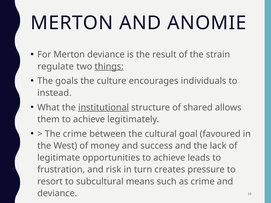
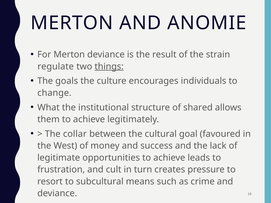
instead: instead -> change
institutional underline: present -> none
The crime: crime -> collar
risk: risk -> cult
